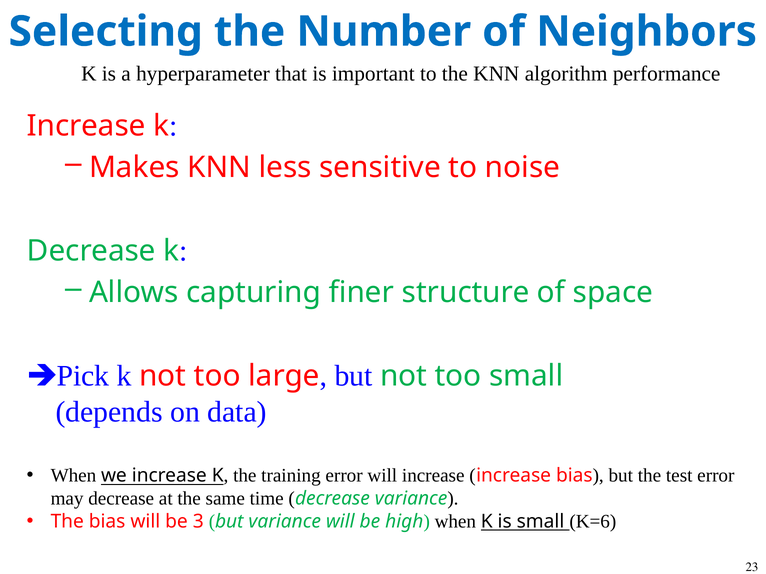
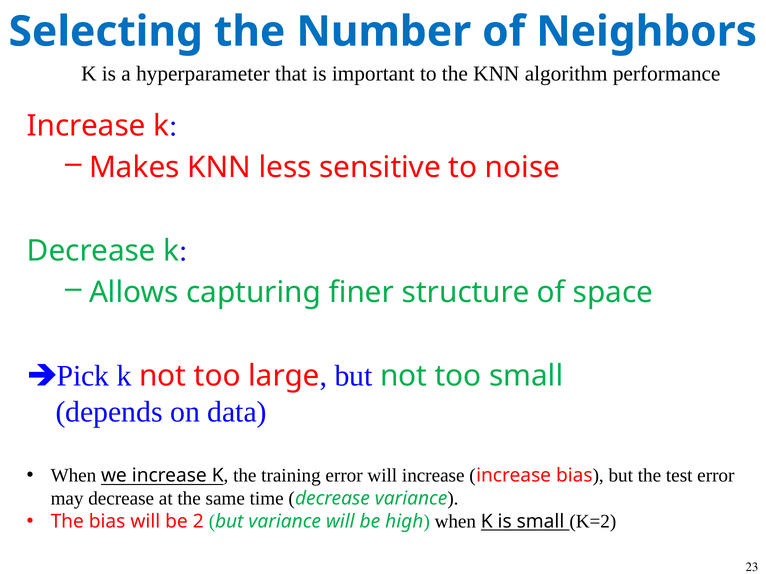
3: 3 -> 2
K=6: K=6 -> K=2
